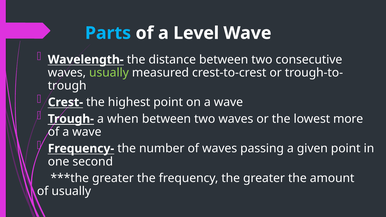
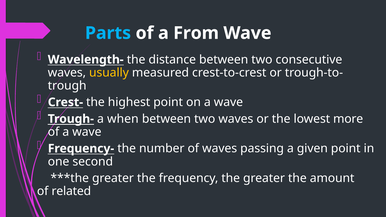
Level: Level -> From
usually at (109, 73) colour: light green -> yellow
of usually: usually -> related
